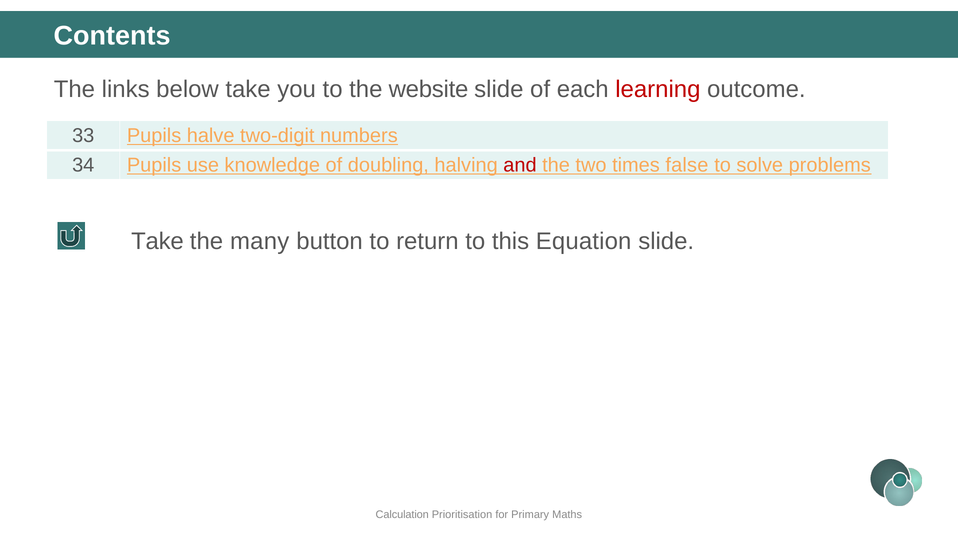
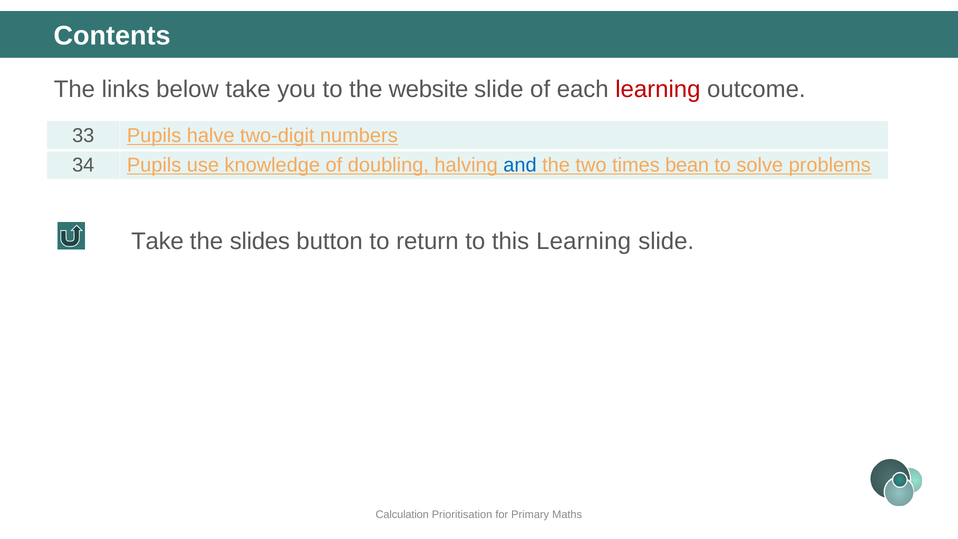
and colour: red -> blue
false: false -> bean
many: many -> slides
this Equation: Equation -> Learning
